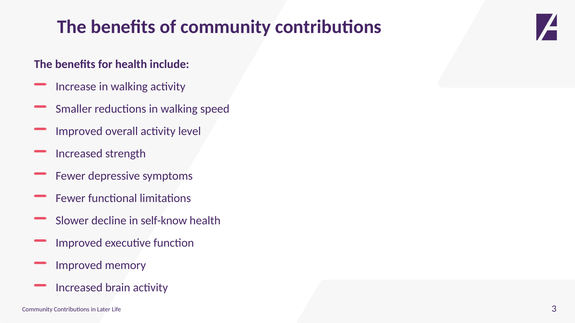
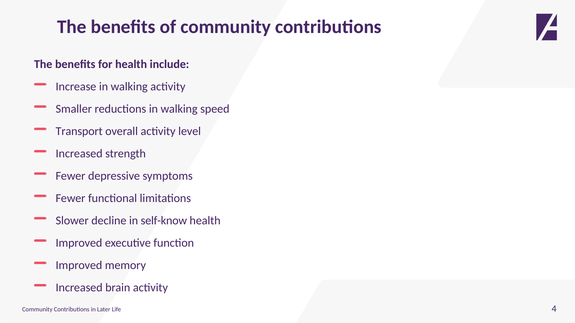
Improved at (79, 131): Improved -> Transport
3: 3 -> 4
